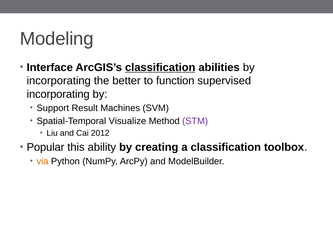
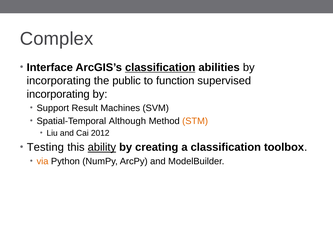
Modeling: Modeling -> Complex
better: better -> public
Visualize: Visualize -> Although
STM colour: purple -> orange
Popular: Popular -> Testing
ability underline: none -> present
